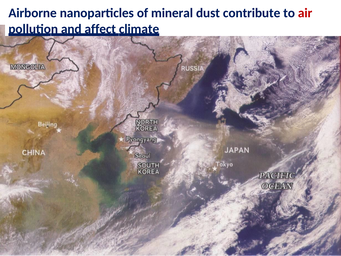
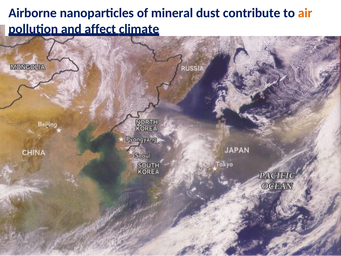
air colour: red -> orange
